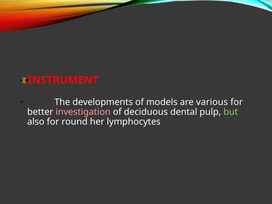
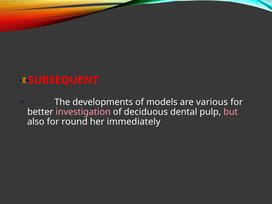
INSTRUMENT: INSTRUMENT -> SUBSEQUENT
but colour: light green -> pink
lymphocytes: lymphocytes -> immediately
